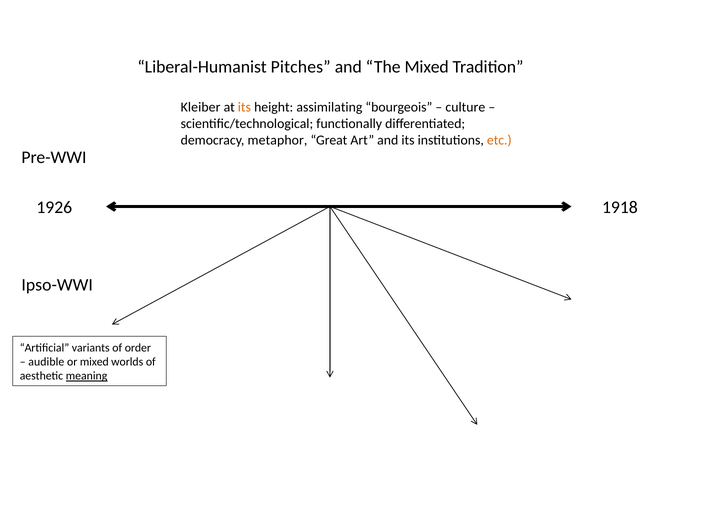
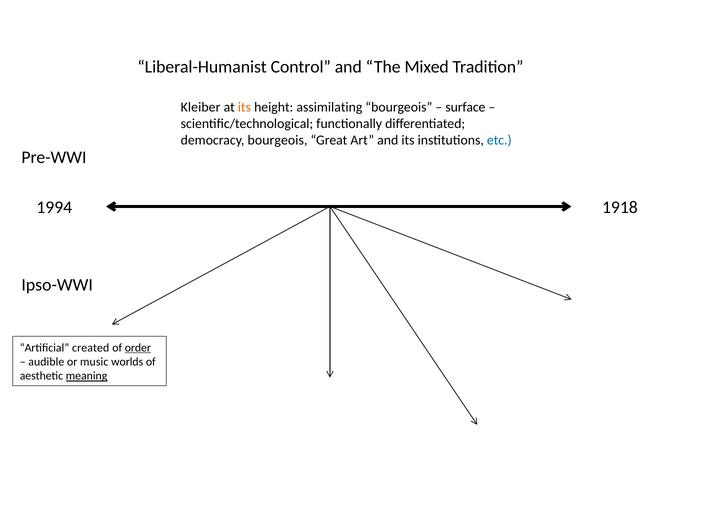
Pitches: Pitches -> Control
culture: culture -> surface
democracy metaphor: metaphor -> bourgeois
etc colour: orange -> blue
1926: 1926 -> 1994
variants: variants -> created
order underline: none -> present
or mixed: mixed -> music
